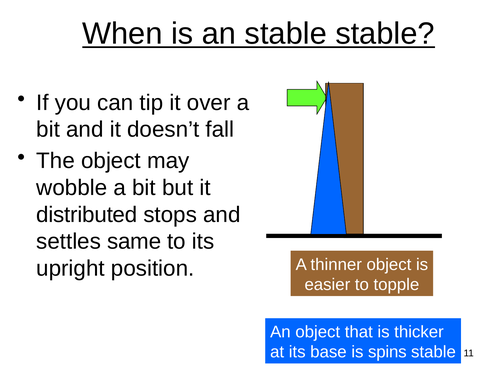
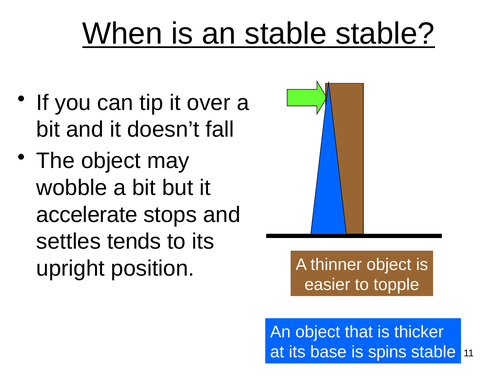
distributed: distributed -> accelerate
same: same -> tends
